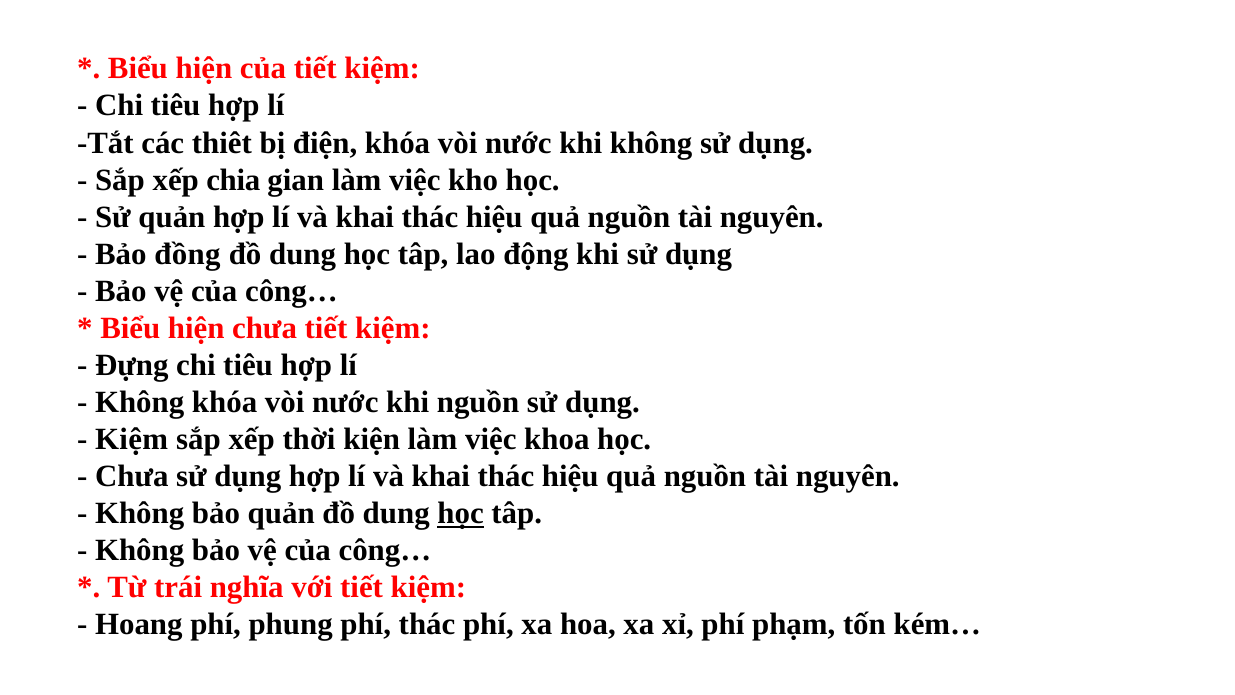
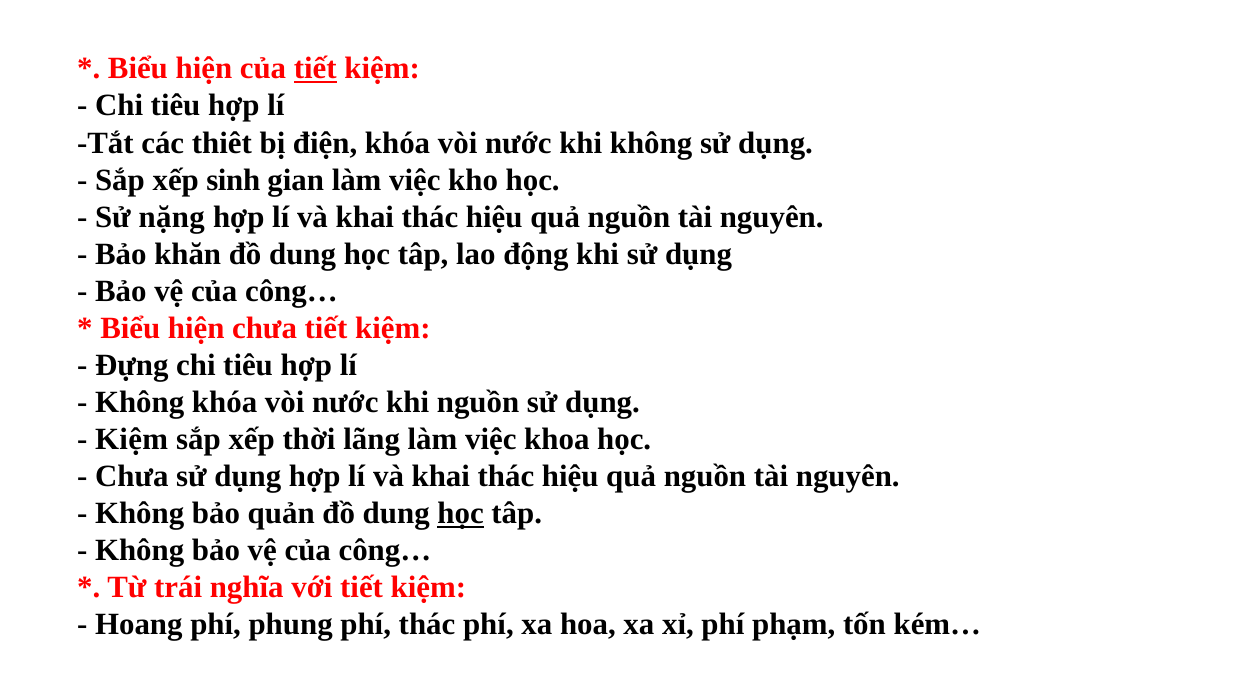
tiết at (315, 69) underline: none -> present
chia: chia -> sinh
Sử quản: quản -> nặng
đồng: đồng -> khăn
kiện: kiện -> lãng
